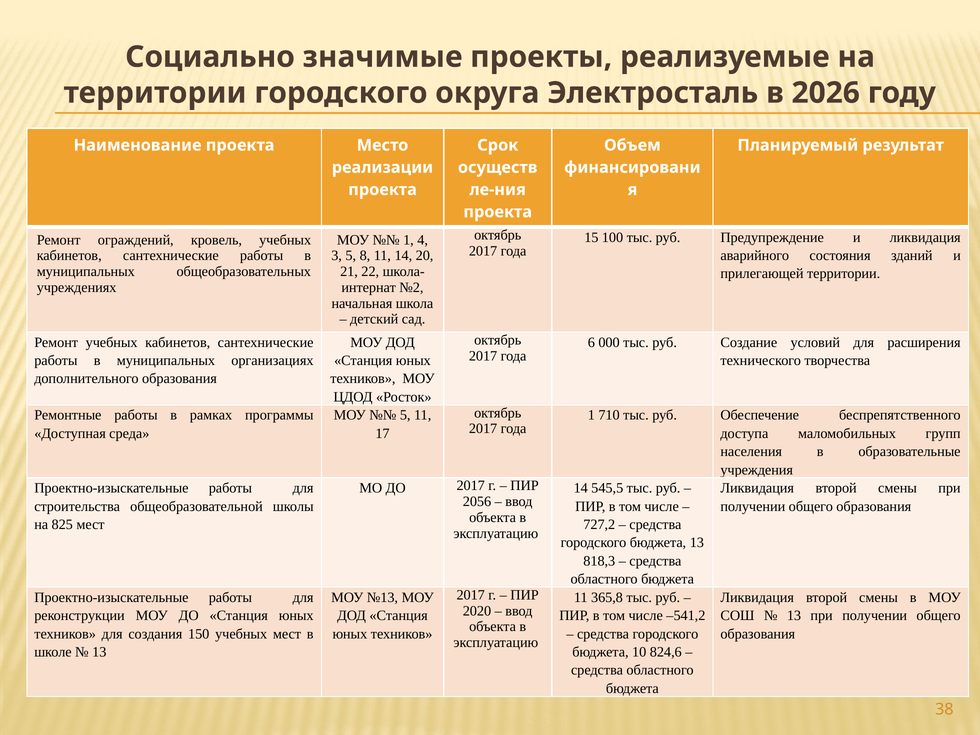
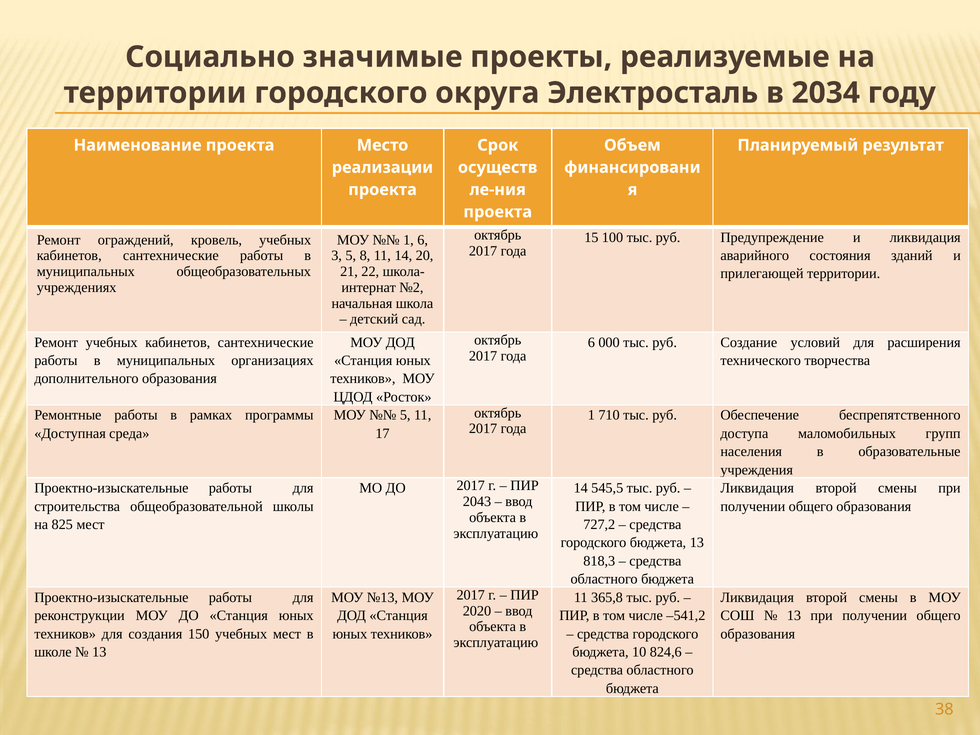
2026: 2026 -> 2034
1 4: 4 -> 6
2056: 2056 -> 2043
